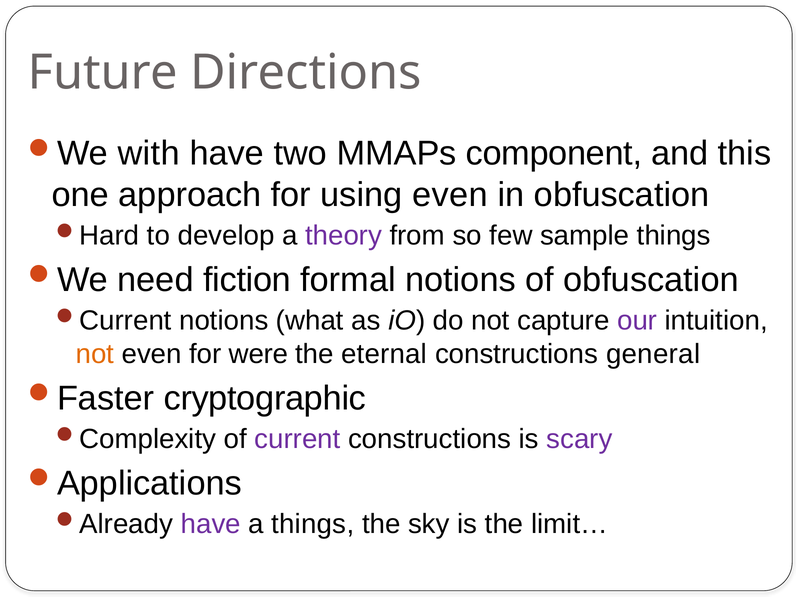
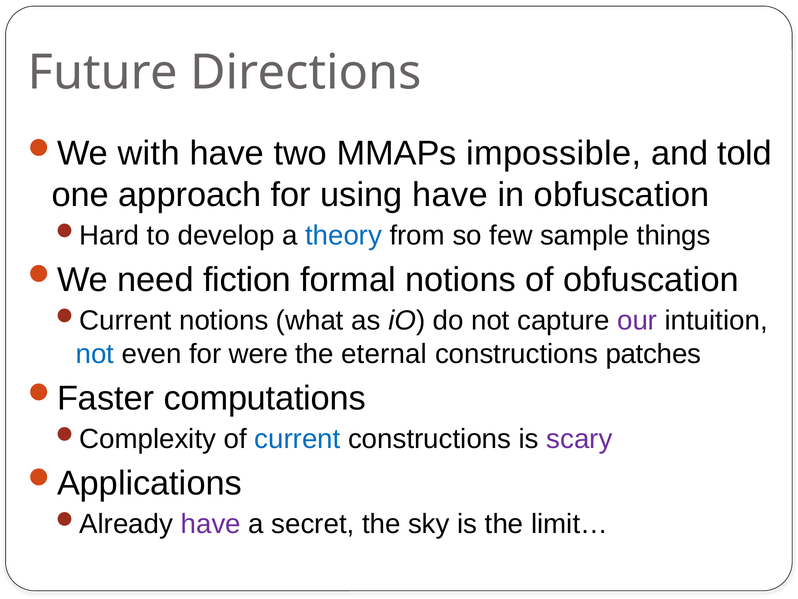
component: component -> impossible
this: this -> told
using even: even -> have
theory colour: purple -> blue
not at (95, 354) colour: orange -> blue
general: general -> patches
cryptographic: cryptographic -> computations
current colour: purple -> blue
a things: things -> secret
